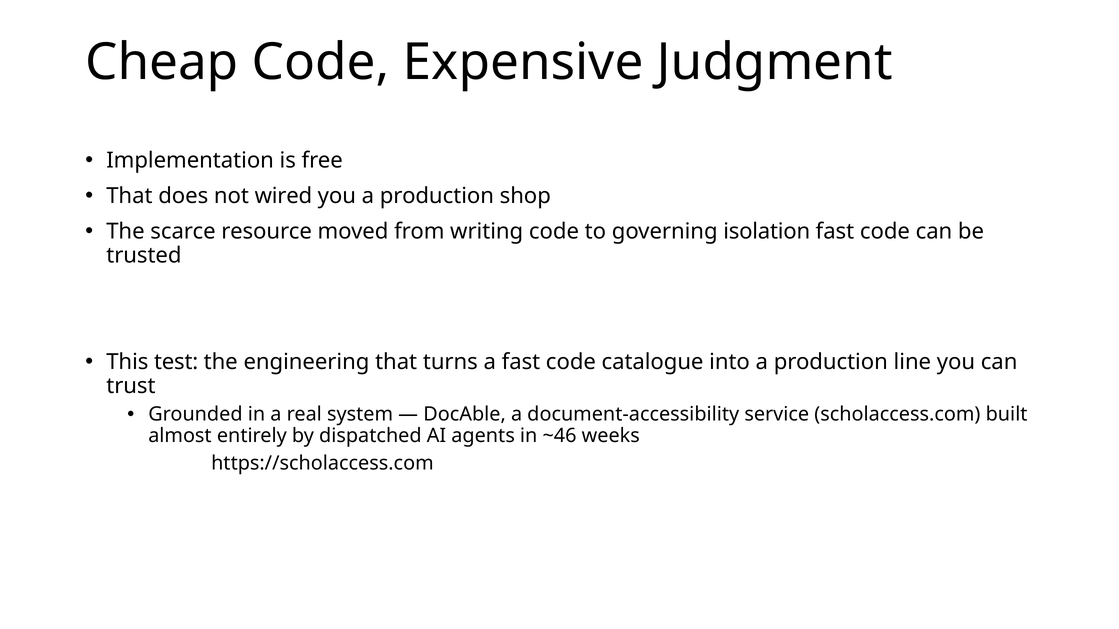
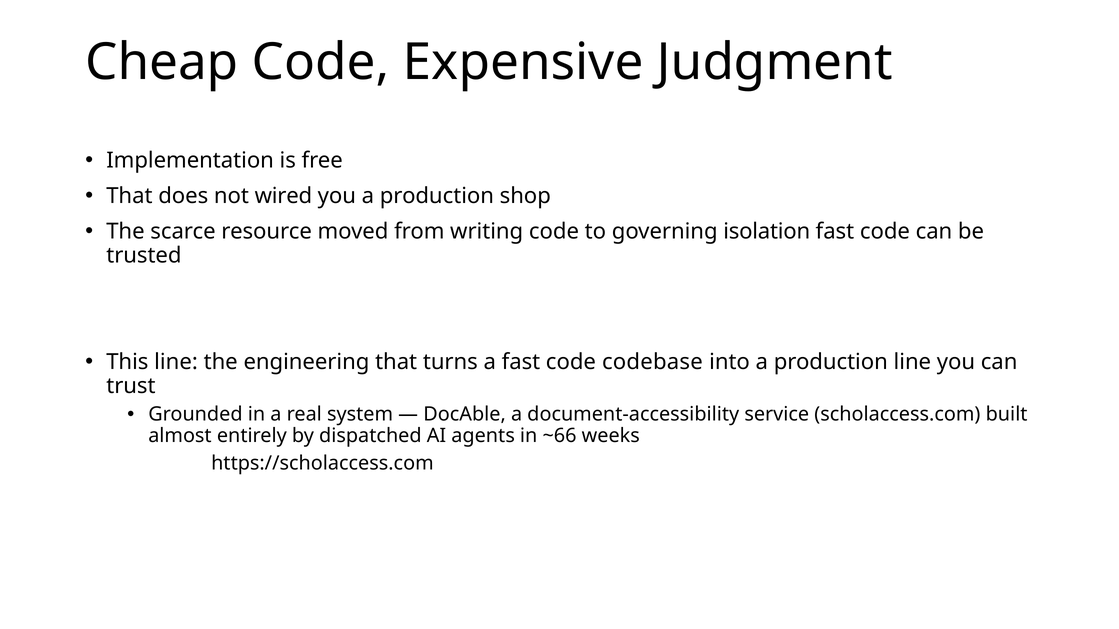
This test: test -> line
catalogue: catalogue -> codebase
~46: ~46 -> ~66
